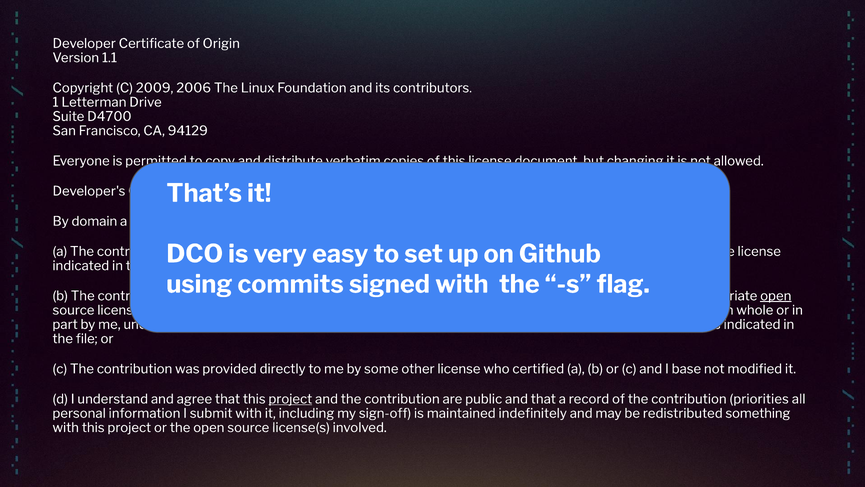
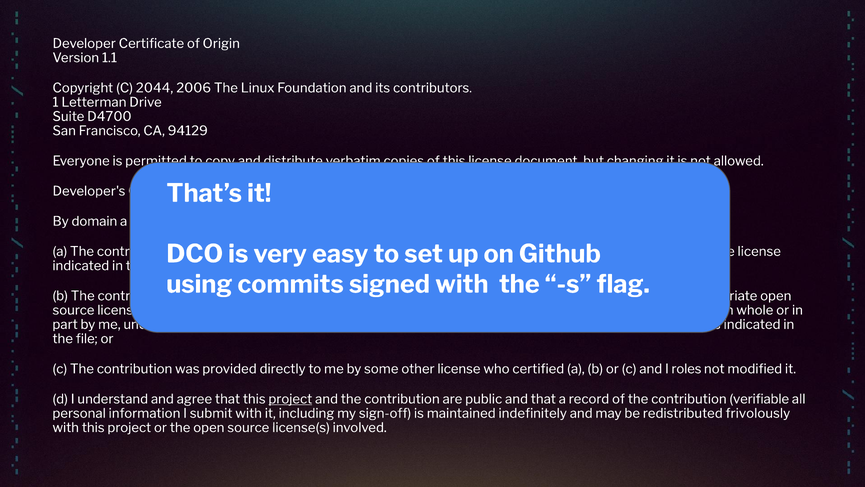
2009: 2009 -> 2044
open at (776, 296) underline: present -> none
base: base -> roles
priorities: priorities -> verifiable
something: something -> frivolously
